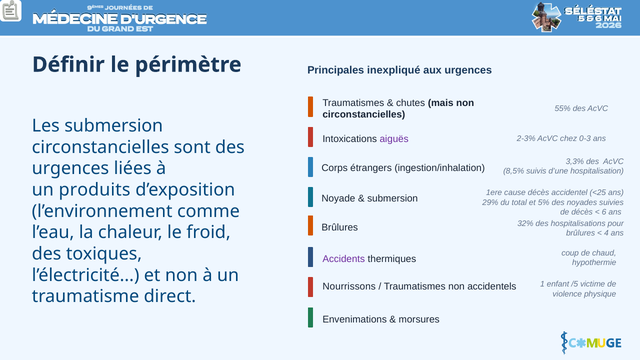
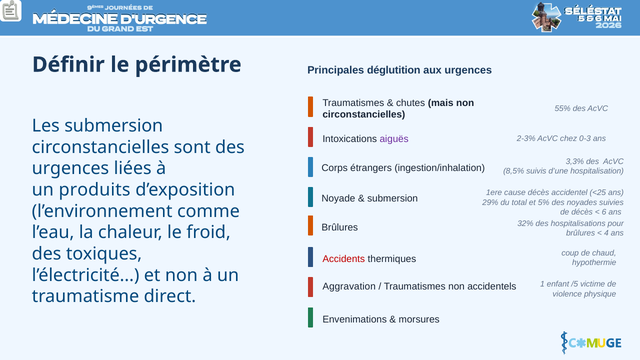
inexpliqué: inexpliqué -> déglutition
Accidents colour: purple -> red
Nourrissons: Nourrissons -> Aggravation
